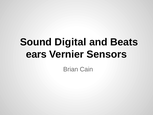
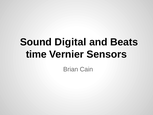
ears: ears -> time
